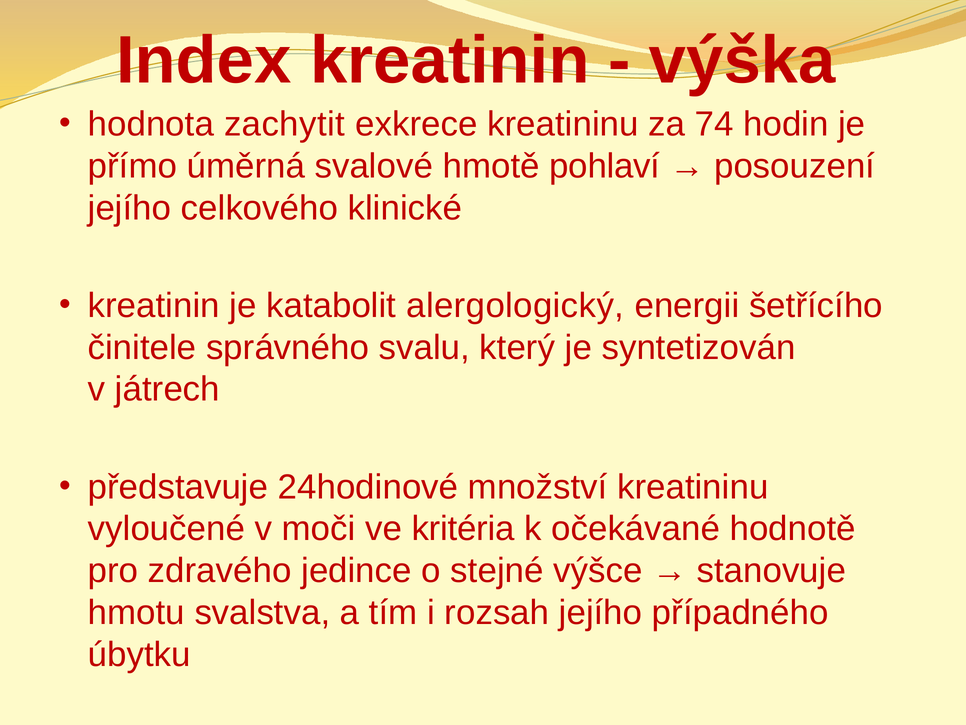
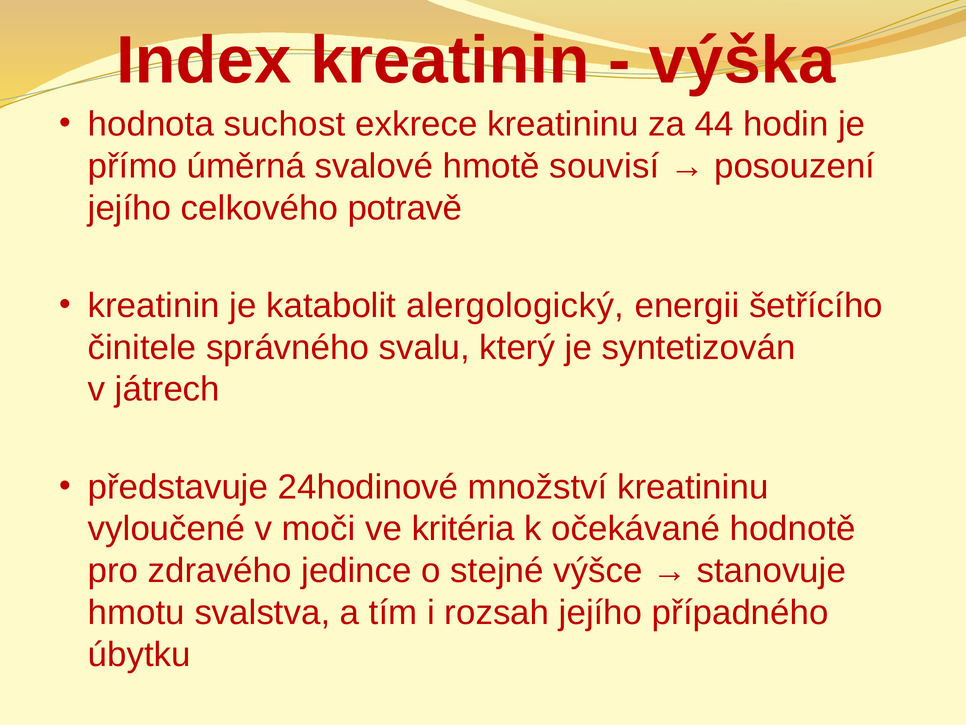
zachytit: zachytit -> suchost
74: 74 -> 44
pohlaví: pohlaví -> souvisí
klinické: klinické -> potravě
